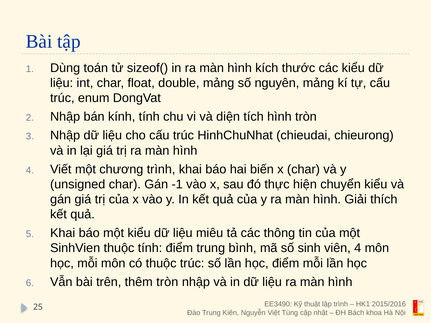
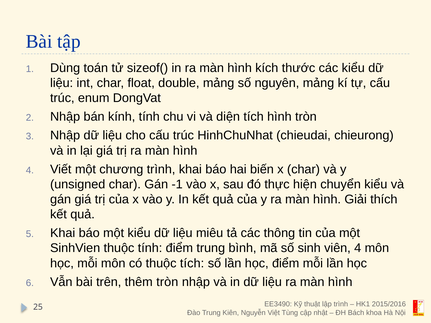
thuộc trúc: trúc -> tích
